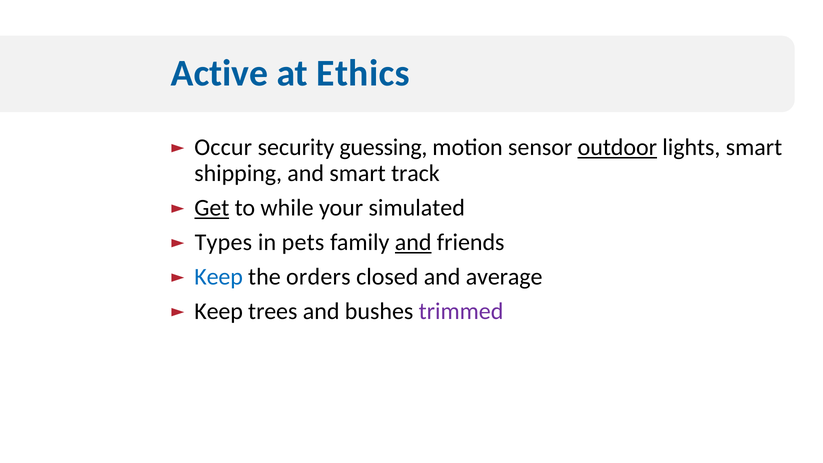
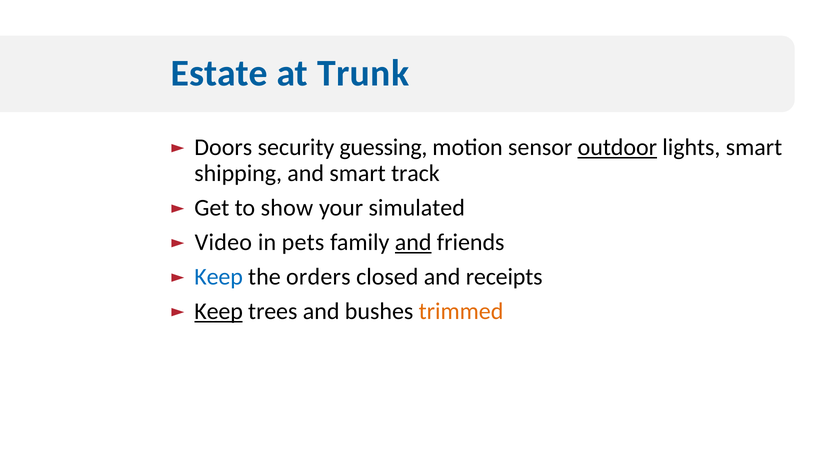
Active: Active -> Estate
Ethics: Ethics -> Trunk
Occur: Occur -> Doors
Get underline: present -> none
while: while -> show
Types: Types -> Video
average: average -> receipts
Keep at (219, 311) underline: none -> present
trimmed colour: purple -> orange
